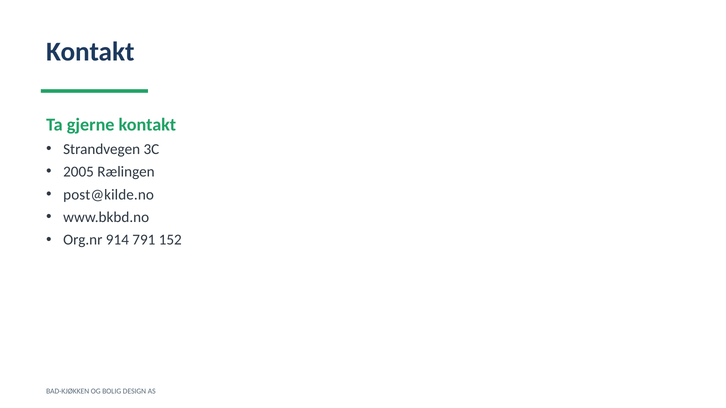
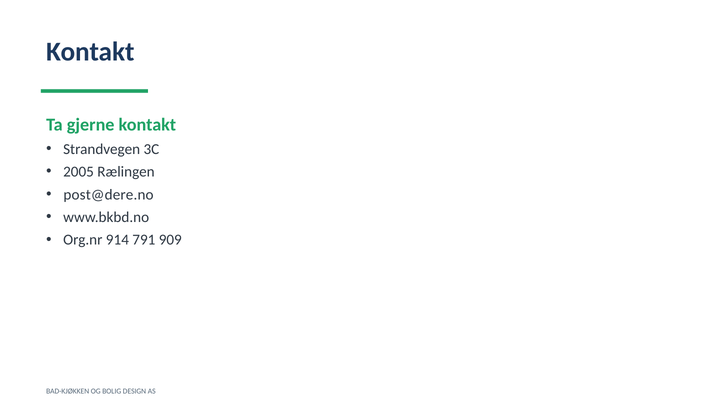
post@kilde.no: post@kilde.no -> post@dere.no
152: 152 -> 909
